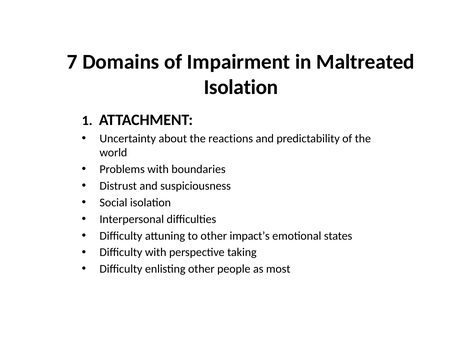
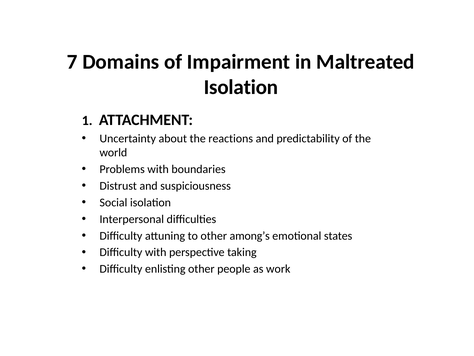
impact’s: impact’s -> among’s
most: most -> work
